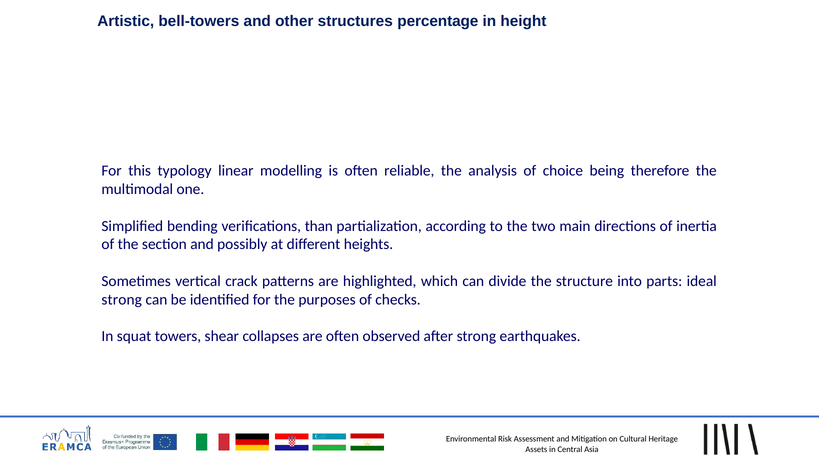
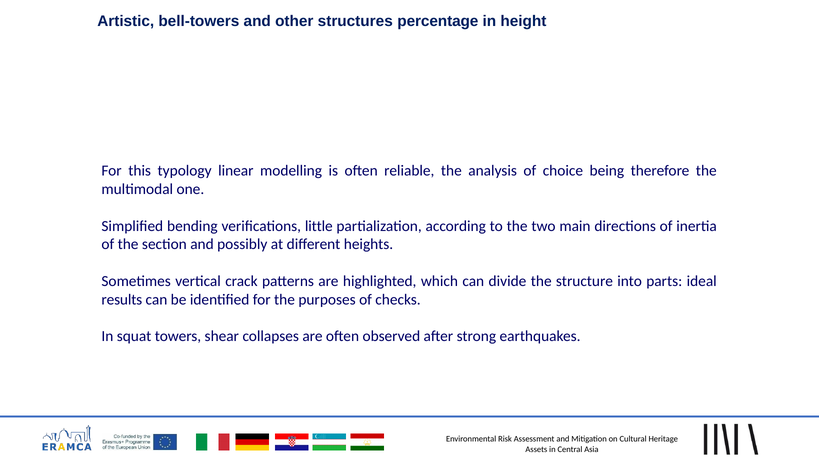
than: than -> little
strong at (122, 300): strong -> results
